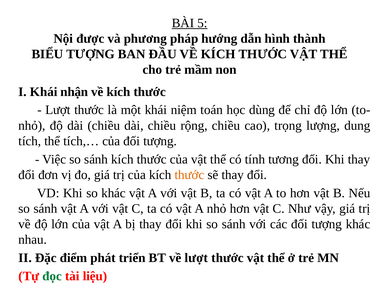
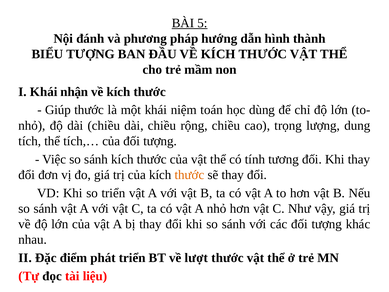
được: được -> đánh
Lượt at (58, 110): Lượt -> Giúp
so khác: khác -> triển
đọc colour: green -> black
